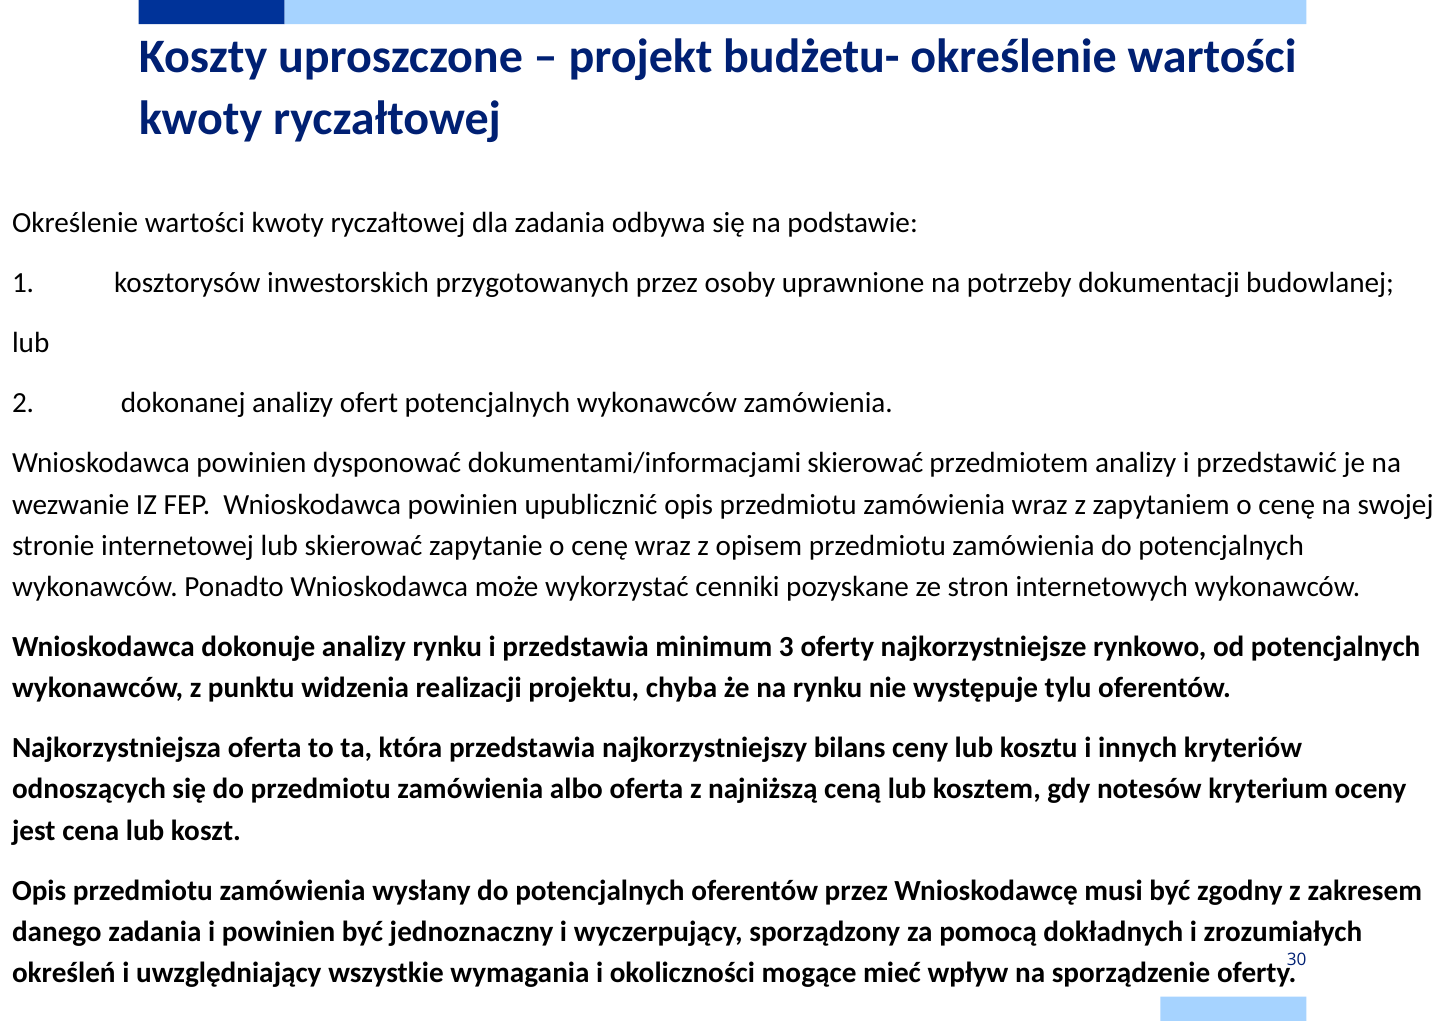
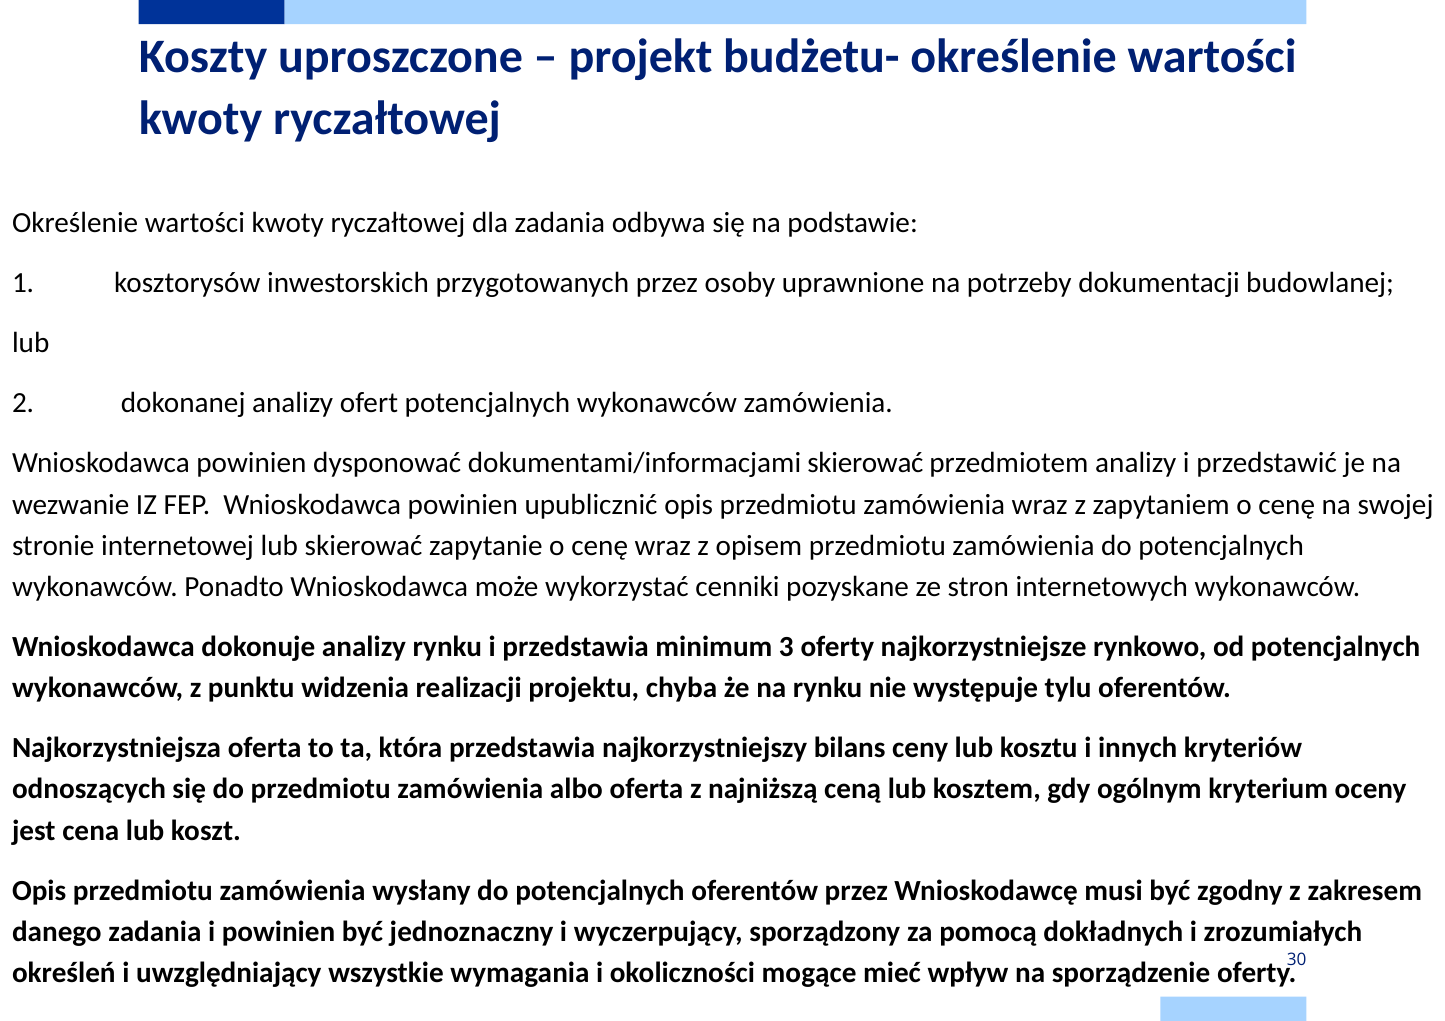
notesów: notesów -> ogólnym
